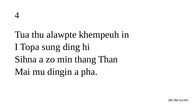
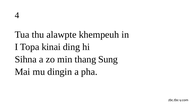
sung: sung -> kinai
Than: Than -> Sung
